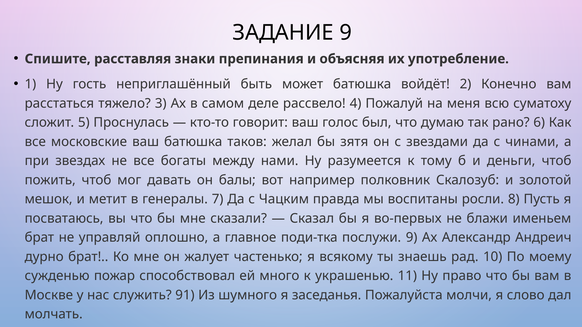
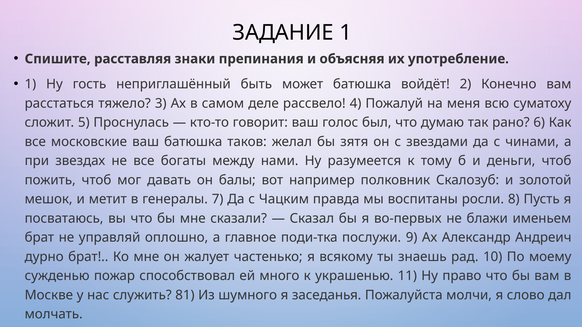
ЗАДАНИЕ 9: 9 -> 1
91: 91 -> 81
